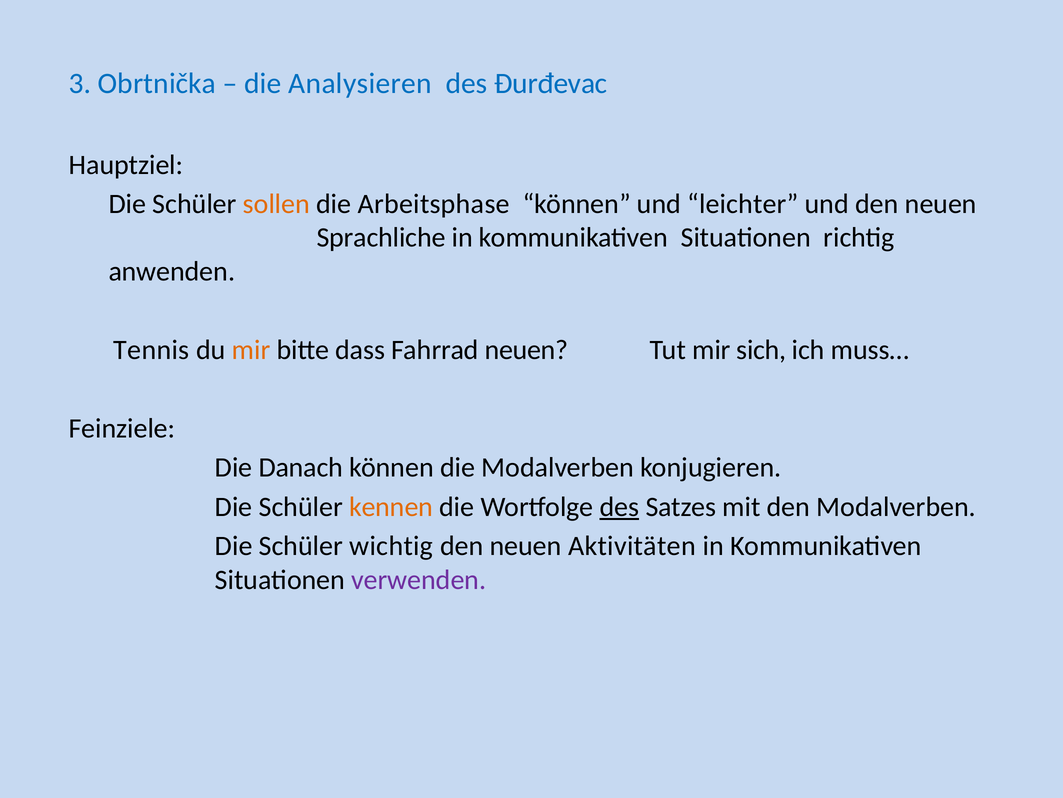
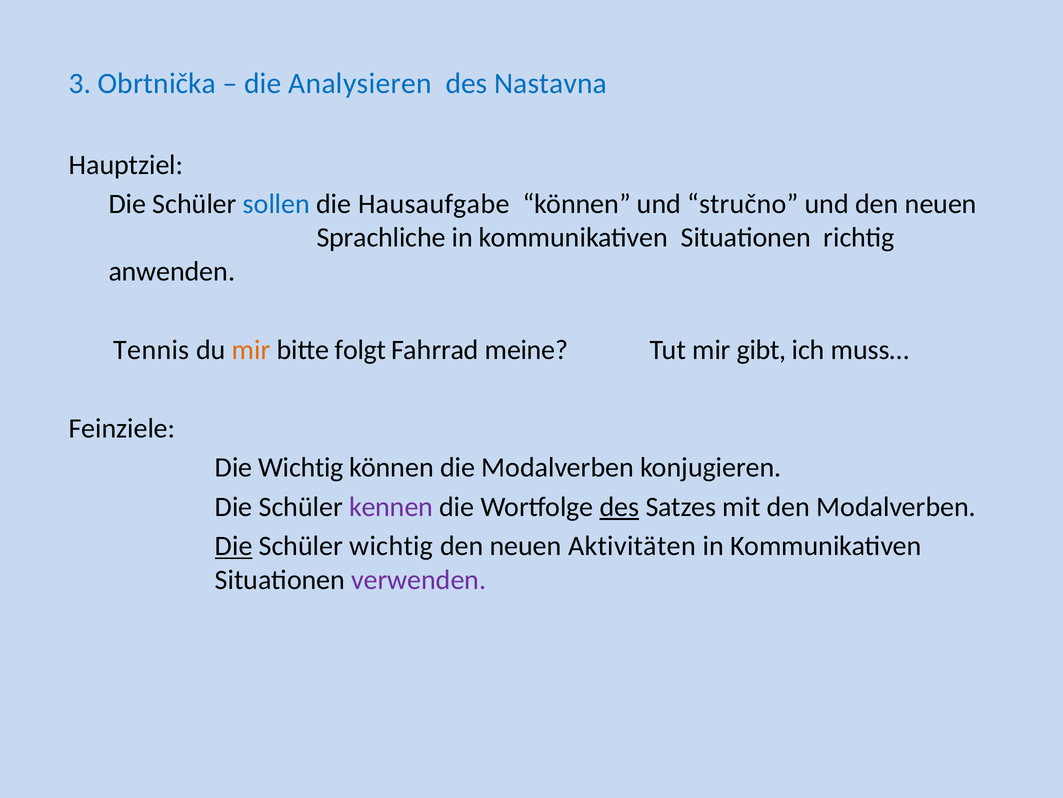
Đurđevac: Đurđevac -> Nastavna
sollen colour: orange -> blue
Arbeitsphase: Arbeitsphase -> Hausaufgabe
leichter: leichter -> stručno
dass: dass -> folgt
Fahrrad neuen: neuen -> meine
sich: sich -> gibt
Die Danach: Danach -> Wichtig
kennen colour: orange -> purple
Die at (234, 546) underline: none -> present
